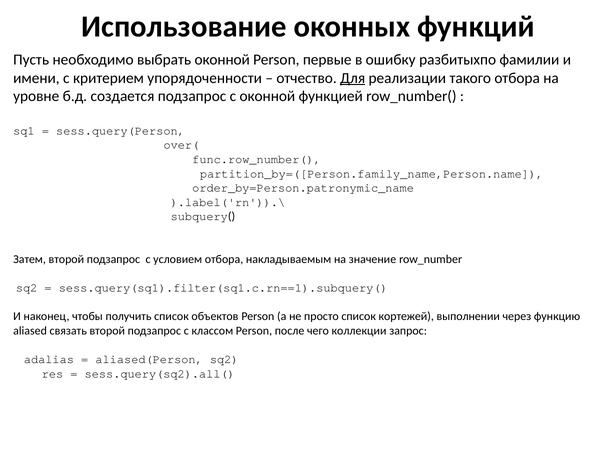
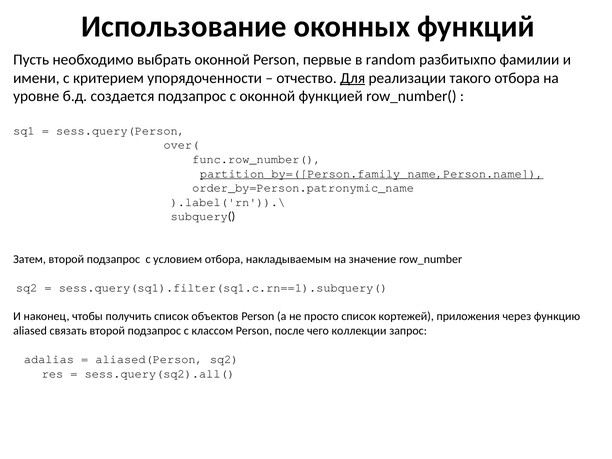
ошибку: ошибку -> random
partition_by=([Person.family_name,Person.name underline: none -> present
выполнении: выполнении -> приложения
